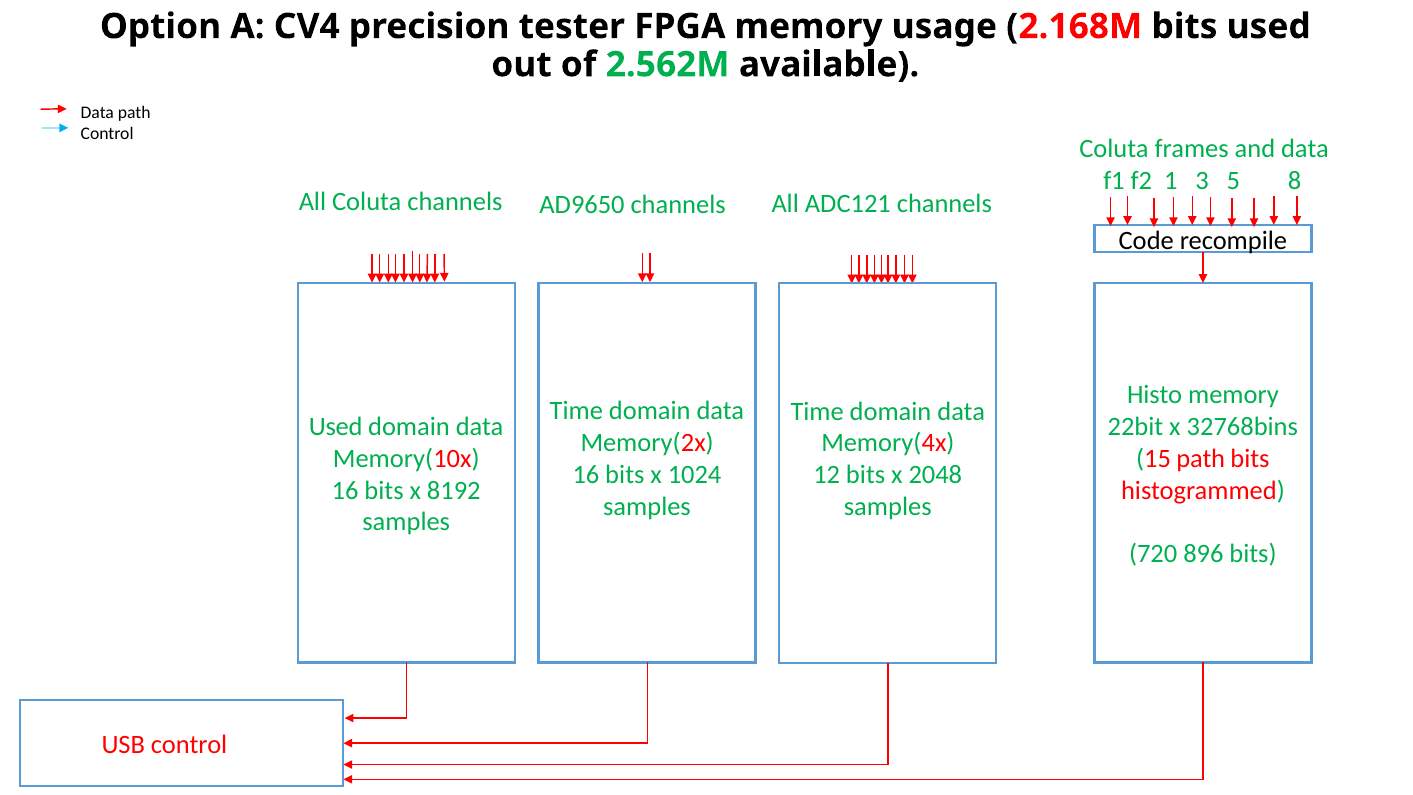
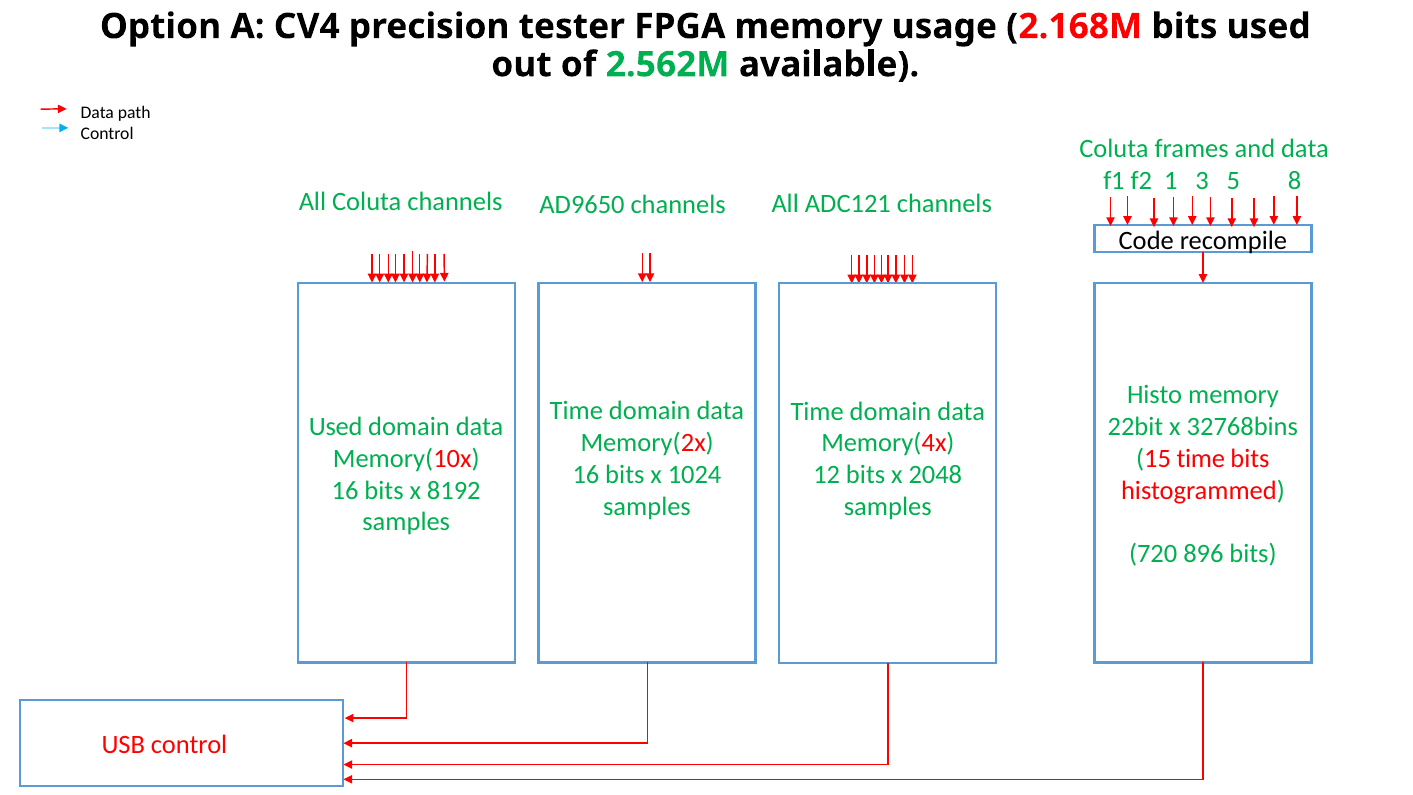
15 path: path -> time
